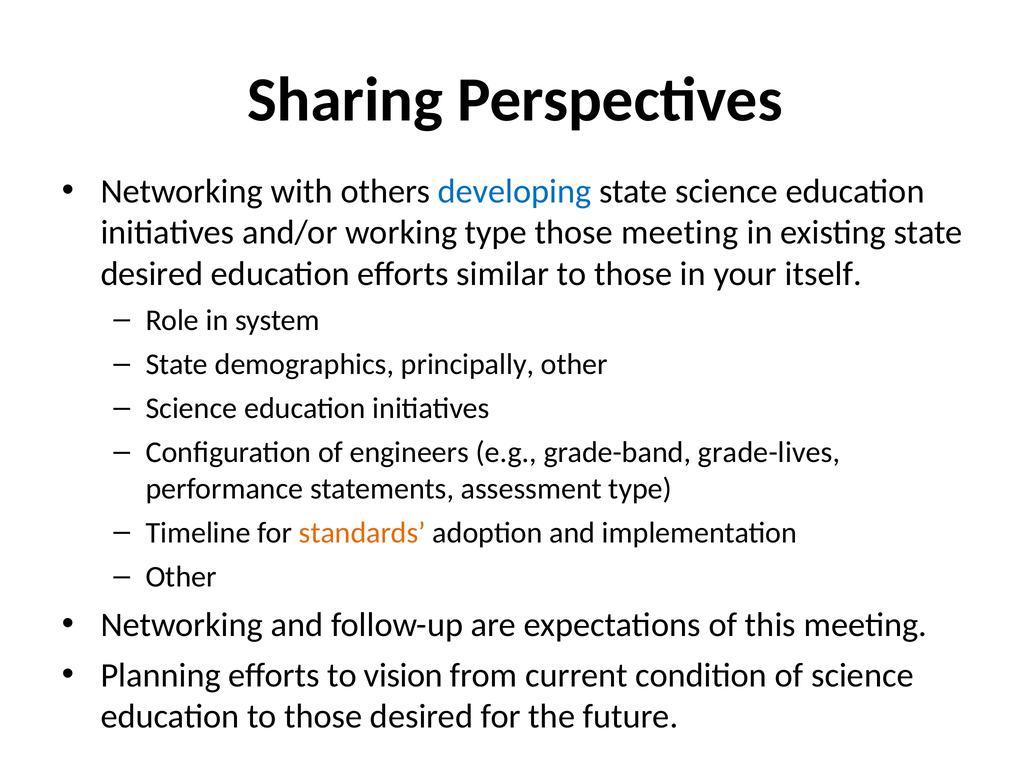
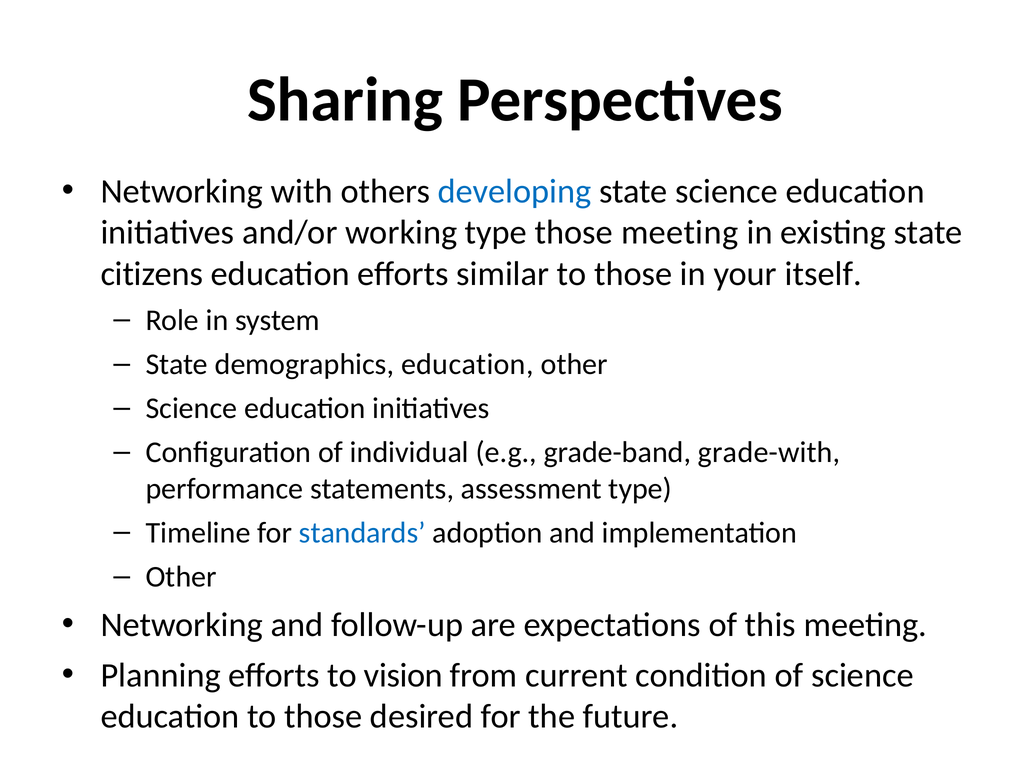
desired at (152, 274): desired -> citizens
demographics principally: principally -> education
engineers: engineers -> individual
grade-lives: grade-lives -> grade-with
standards colour: orange -> blue
